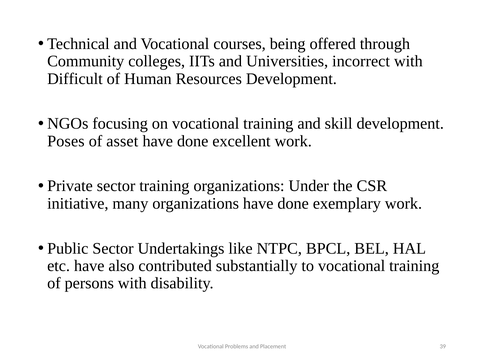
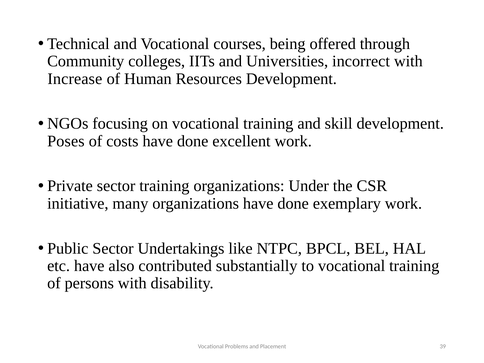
Difficult: Difficult -> Increase
asset: asset -> costs
